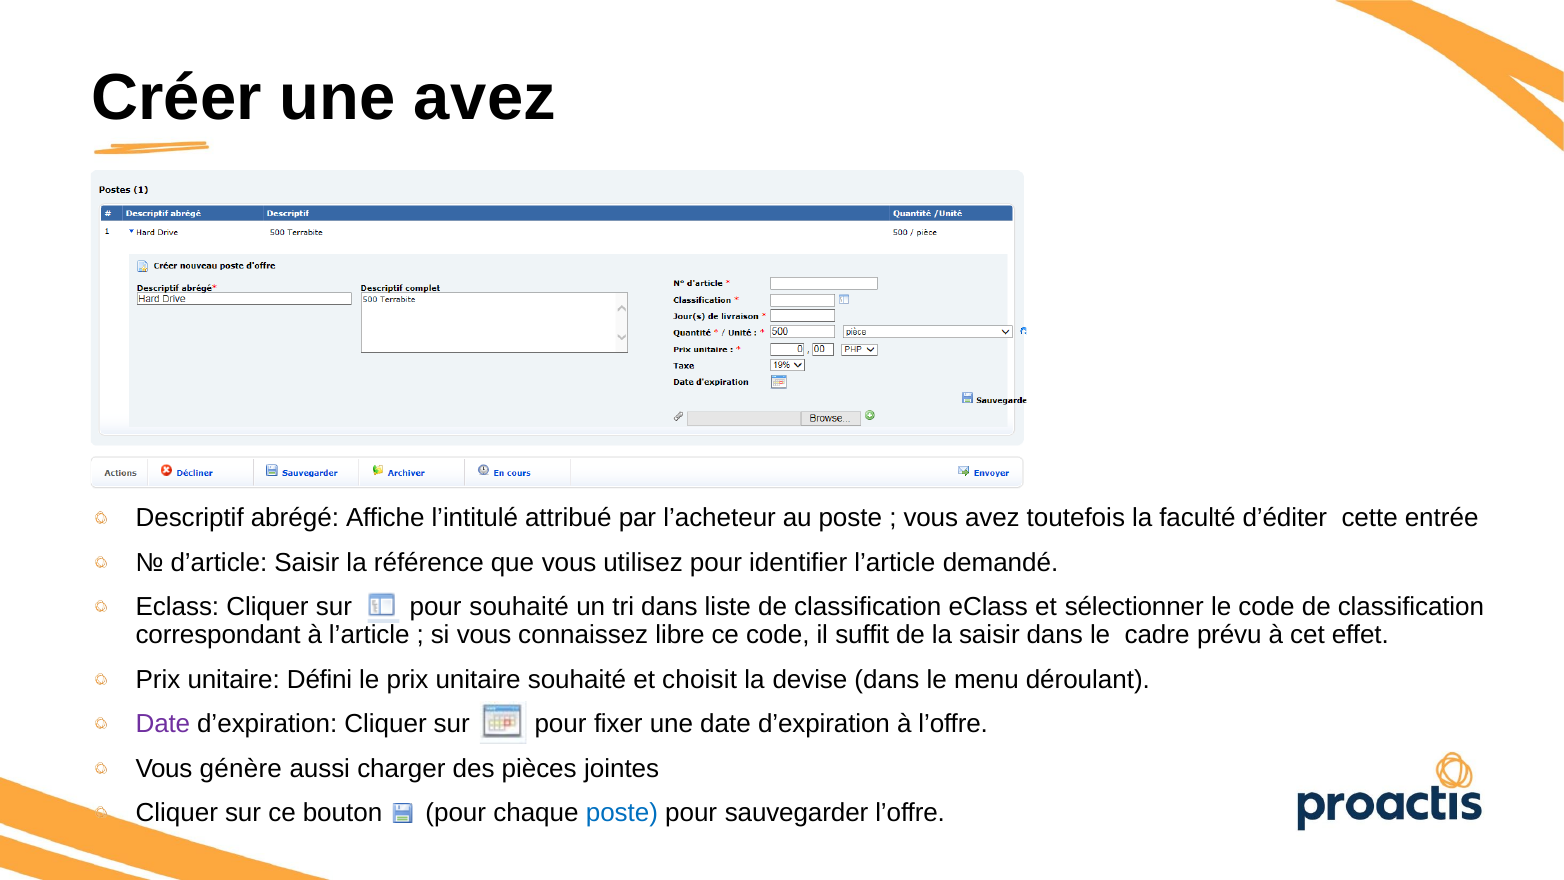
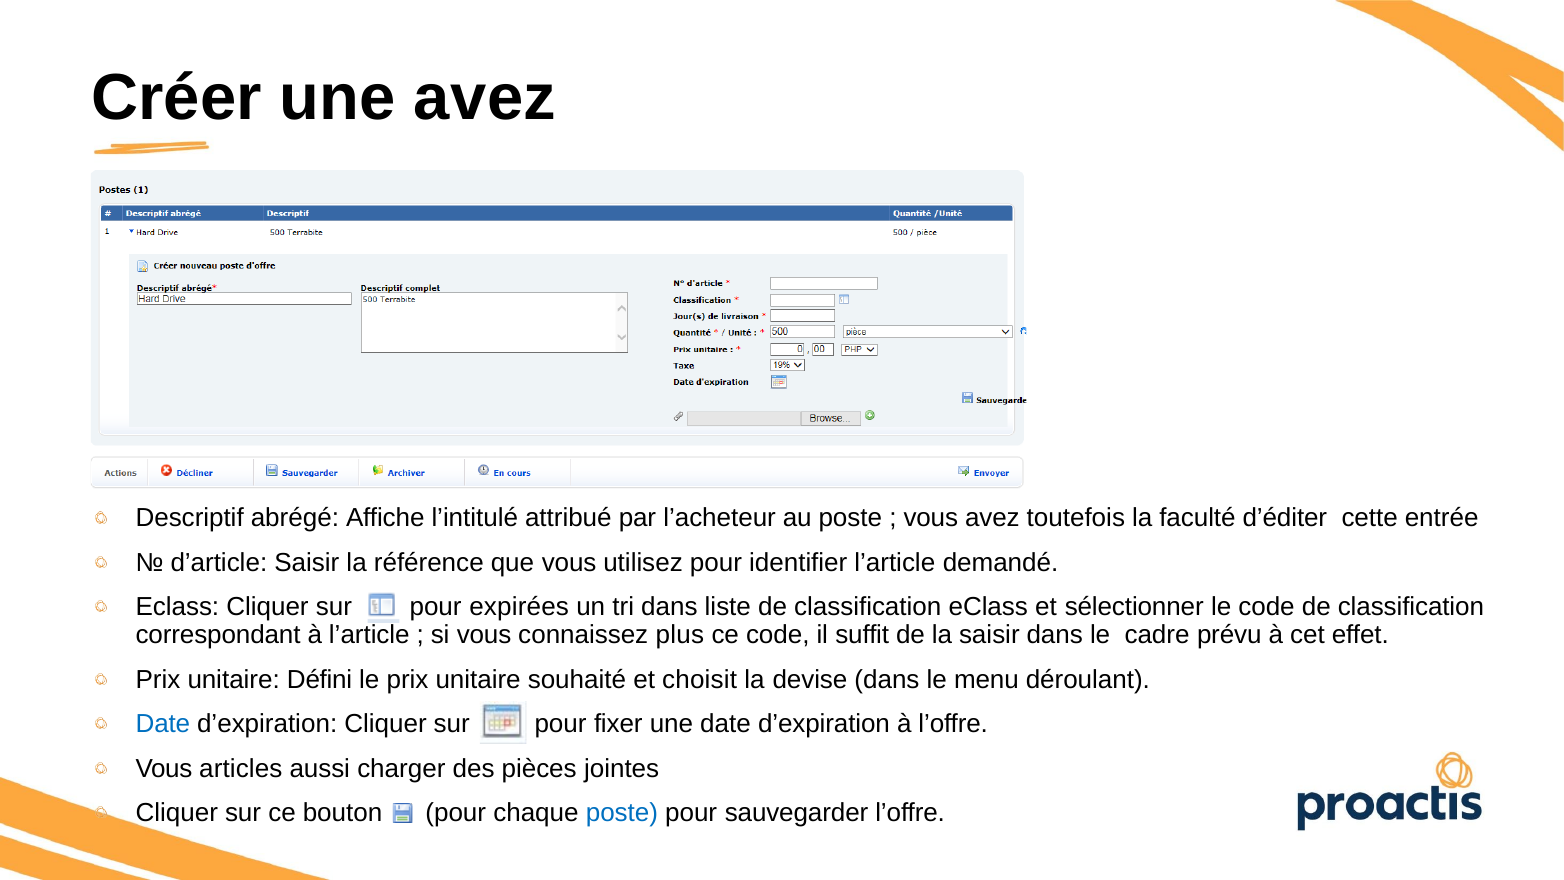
pour souhaité: souhaité -> expirées
libre: libre -> plus
Date at (163, 724) colour: purple -> blue
génère: génère -> articles
